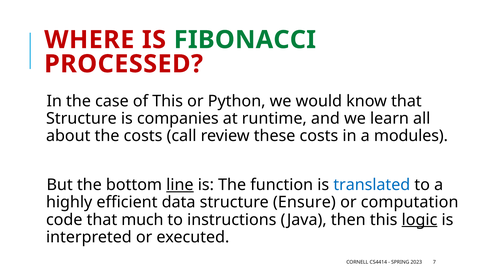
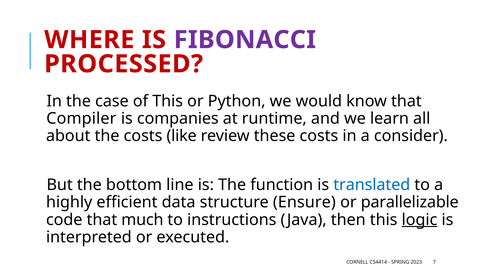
FIBONACCI colour: green -> purple
Structure at (81, 118): Structure -> Compiler
call: call -> like
modules: modules -> consider
line underline: present -> none
computation: computation -> parallelizable
